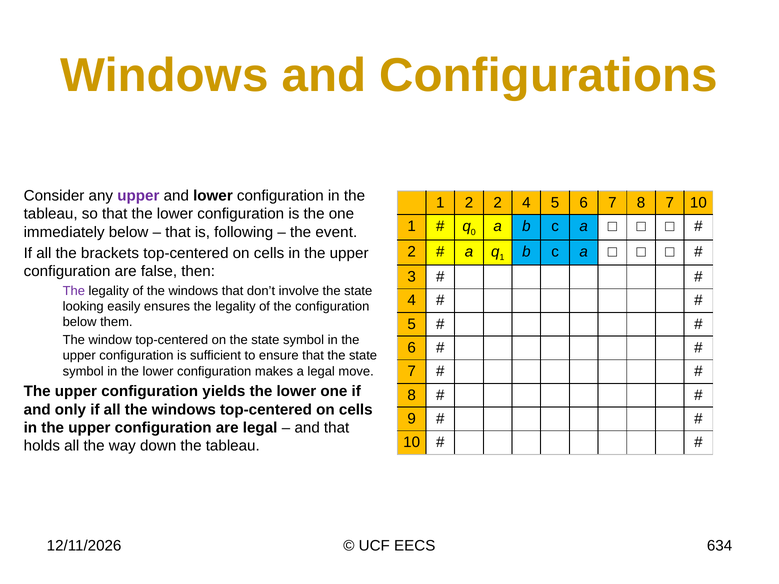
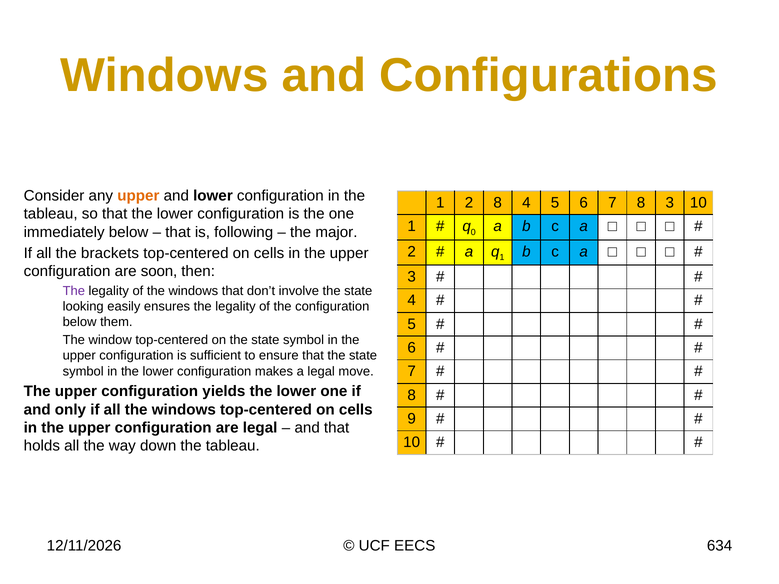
upper at (138, 196) colour: purple -> orange
2 2: 2 -> 8
8 7: 7 -> 3
event: event -> major
false: false -> soon
